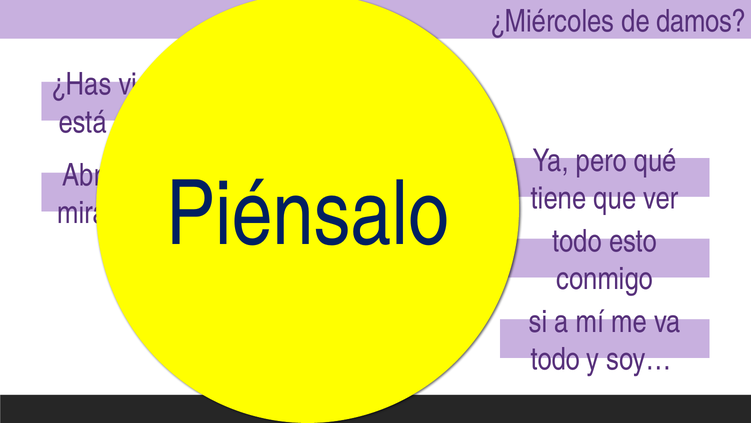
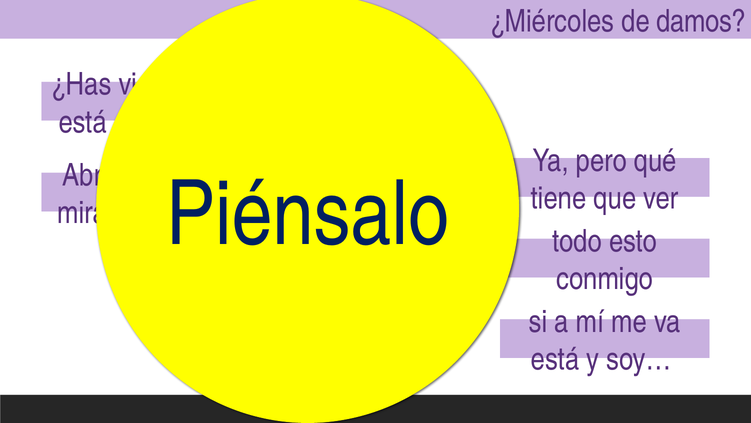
todo at (555, 359): todo -> está
